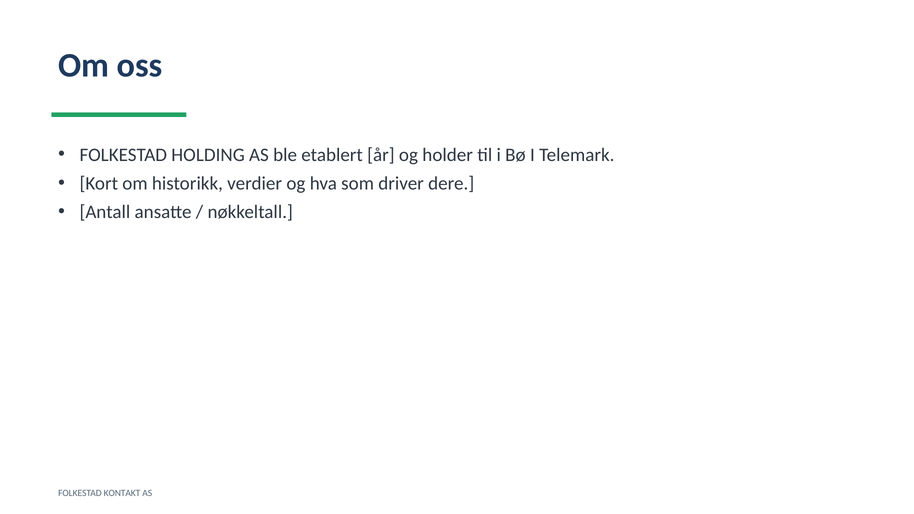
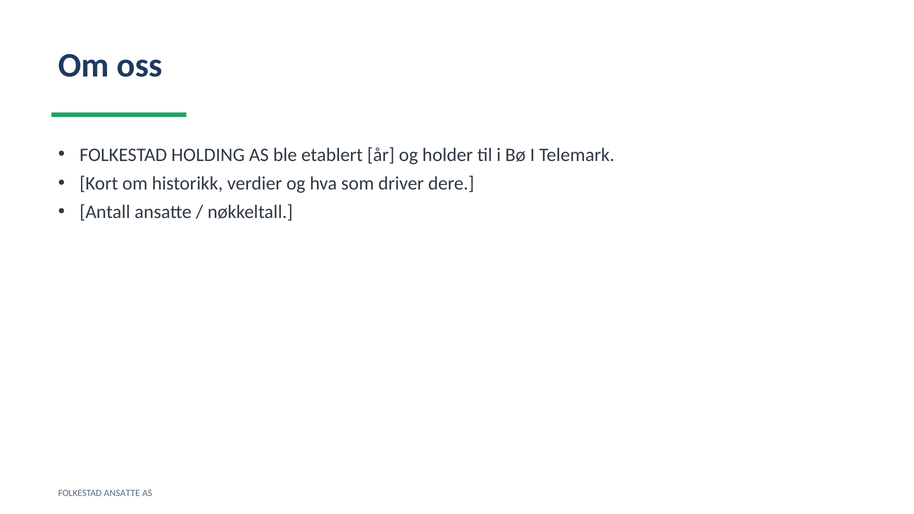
FOLKESTAD KONTAKT: KONTAKT -> ANSATTE
